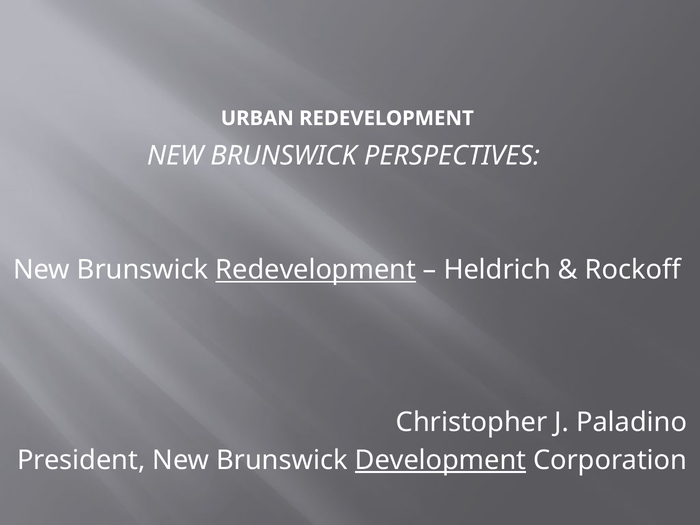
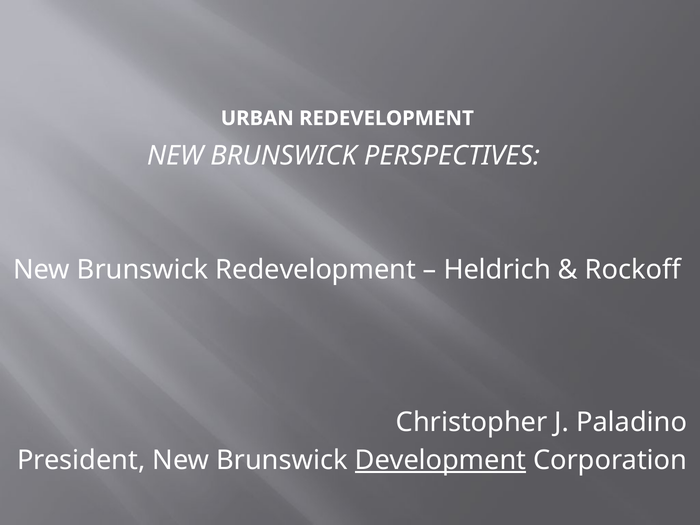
Redevelopment at (316, 270) underline: present -> none
